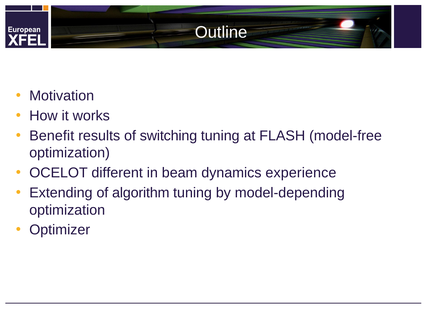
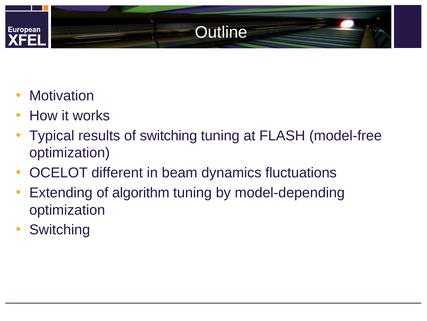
Benefit: Benefit -> Typical
experience: experience -> fluctuations
Optimizer at (60, 229): Optimizer -> Switching
